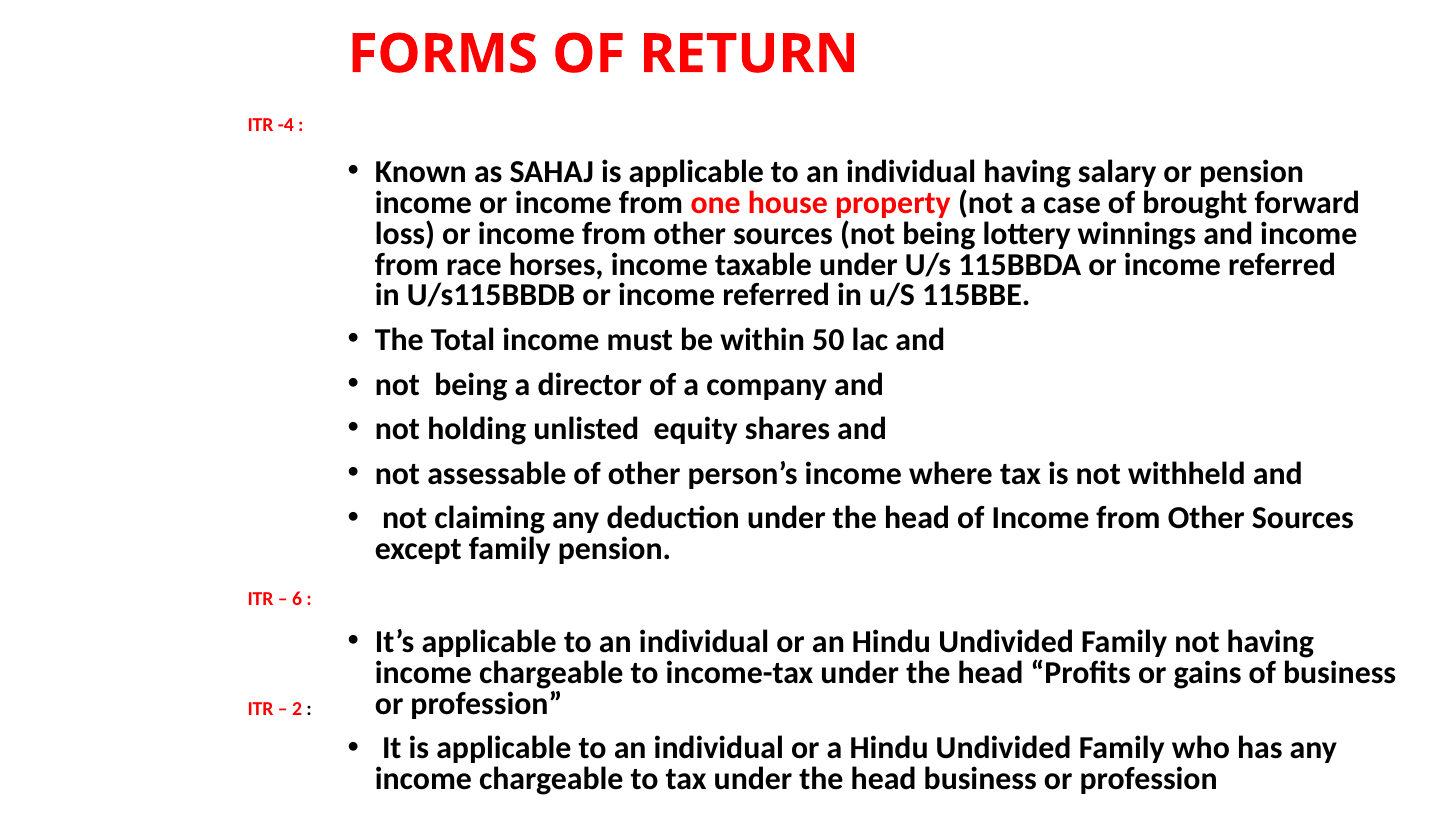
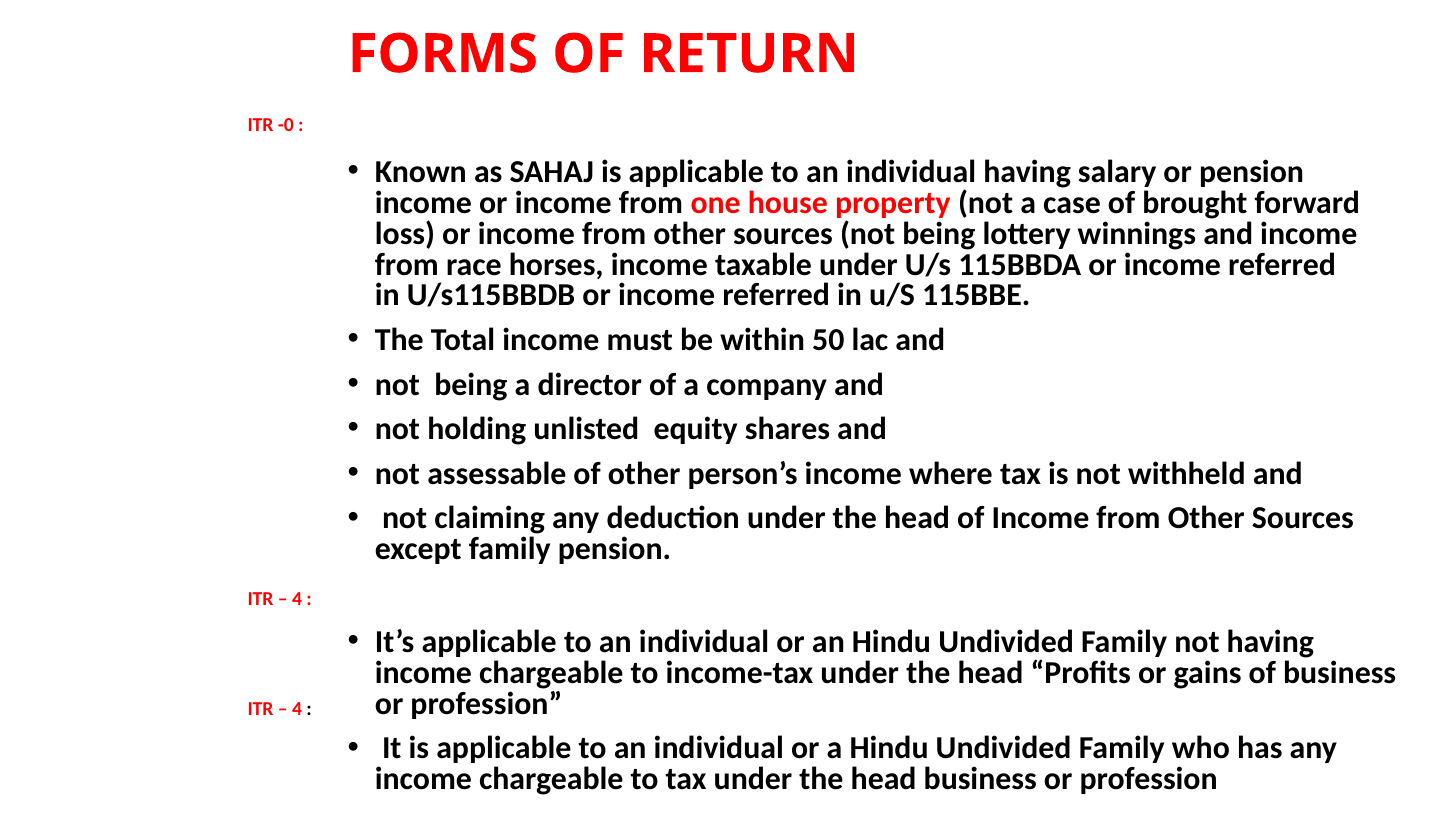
-4: -4 -> -0
6 at (297, 599): 6 -> 4
2 at (297, 709): 2 -> 4
